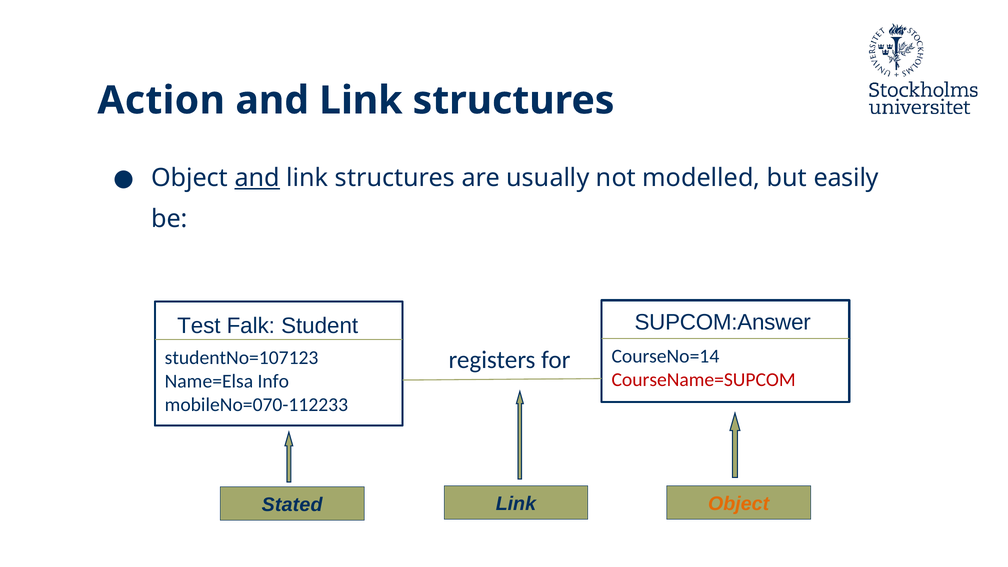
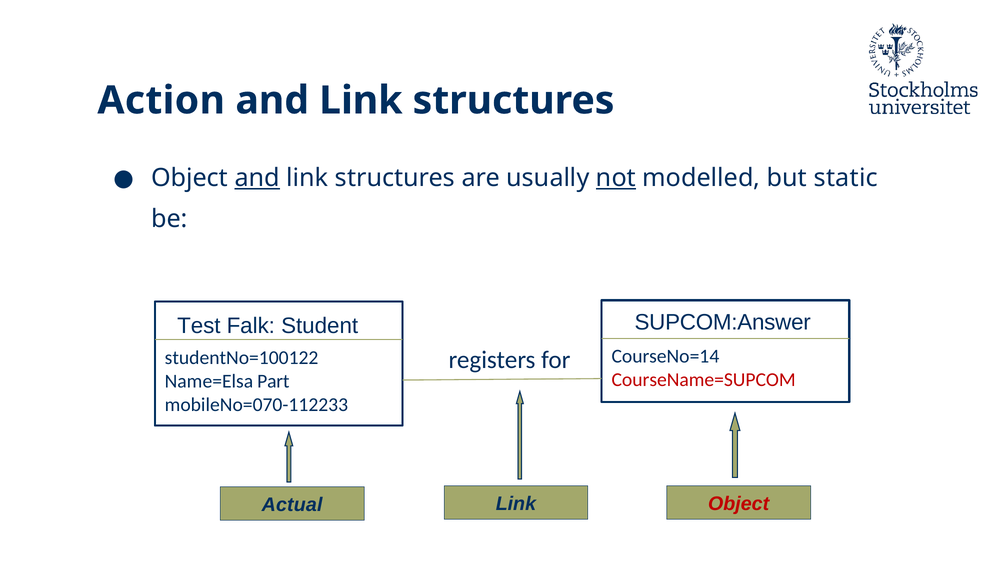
not underline: none -> present
easily: easily -> static
studentNo=107123: studentNo=107123 -> studentNo=100122
Info: Info -> Part
Object at (739, 504) colour: orange -> red
Stated: Stated -> Actual
